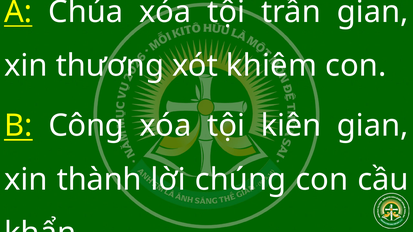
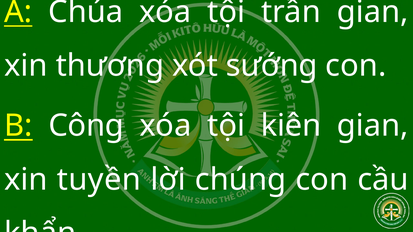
khiêm: khiêm -> sướng
thành: thành -> tuyền
